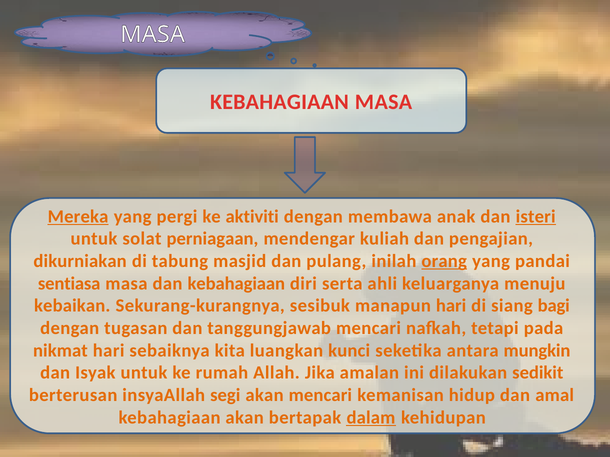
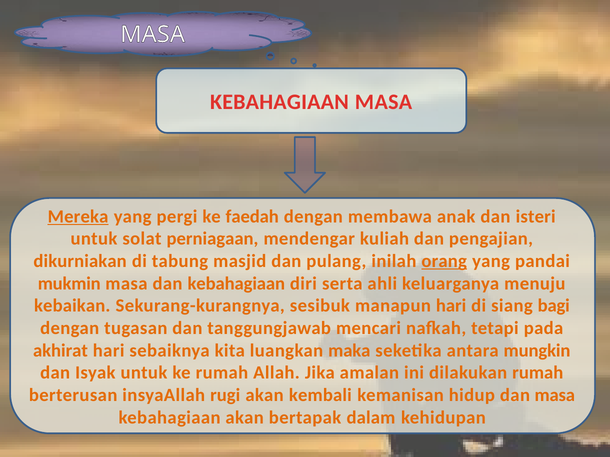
aktiviti: aktiviti -> faedah
isteri underline: present -> none
sentiasa: sentiasa -> mukmin
nikmat: nikmat -> akhirat
kunci: kunci -> maka
dilakukan sedikit: sedikit -> rumah
segi: segi -> rugi
akan mencari: mencari -> kembali
dan amal: amal -> masa
dalam underline: present -> none
